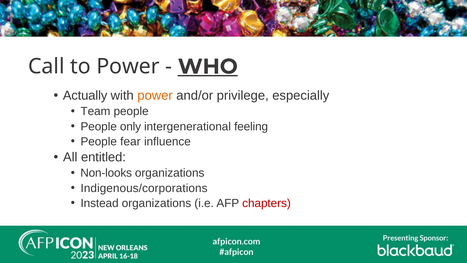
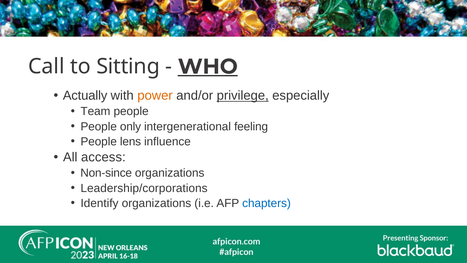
to Power: Power -> Sitting
privilege underline: none -> present
fear: fear -> lens
entitled: entitled -> access
Non-looks: Non-looks -> Non-since
Indigenous/corporations: Indigenous/corporations -> Leadership/corporations
Instead: Instead -> Identify
chapters colour: red -> blue
